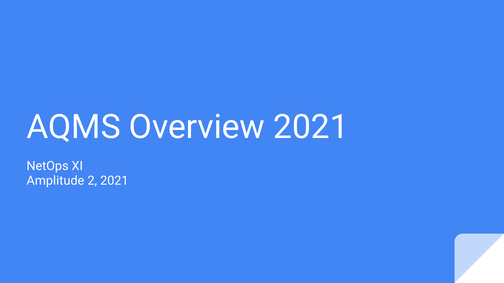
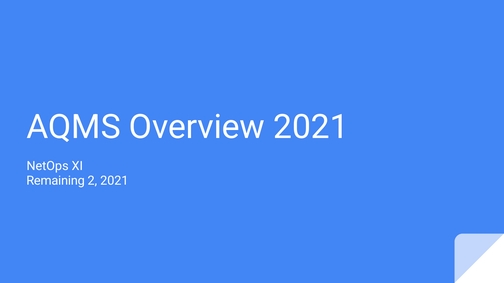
Amplitude: Amplitude -> Remaining
